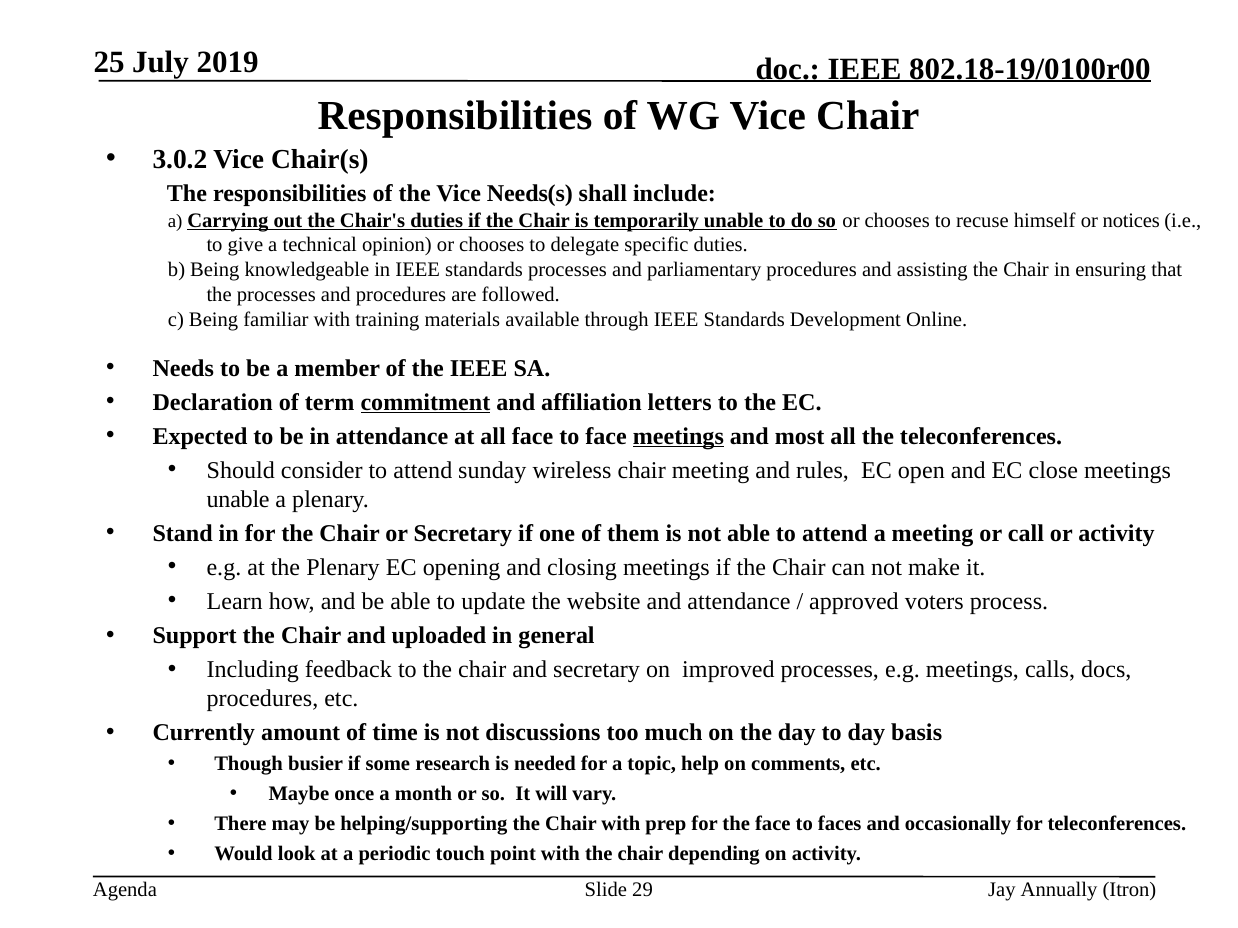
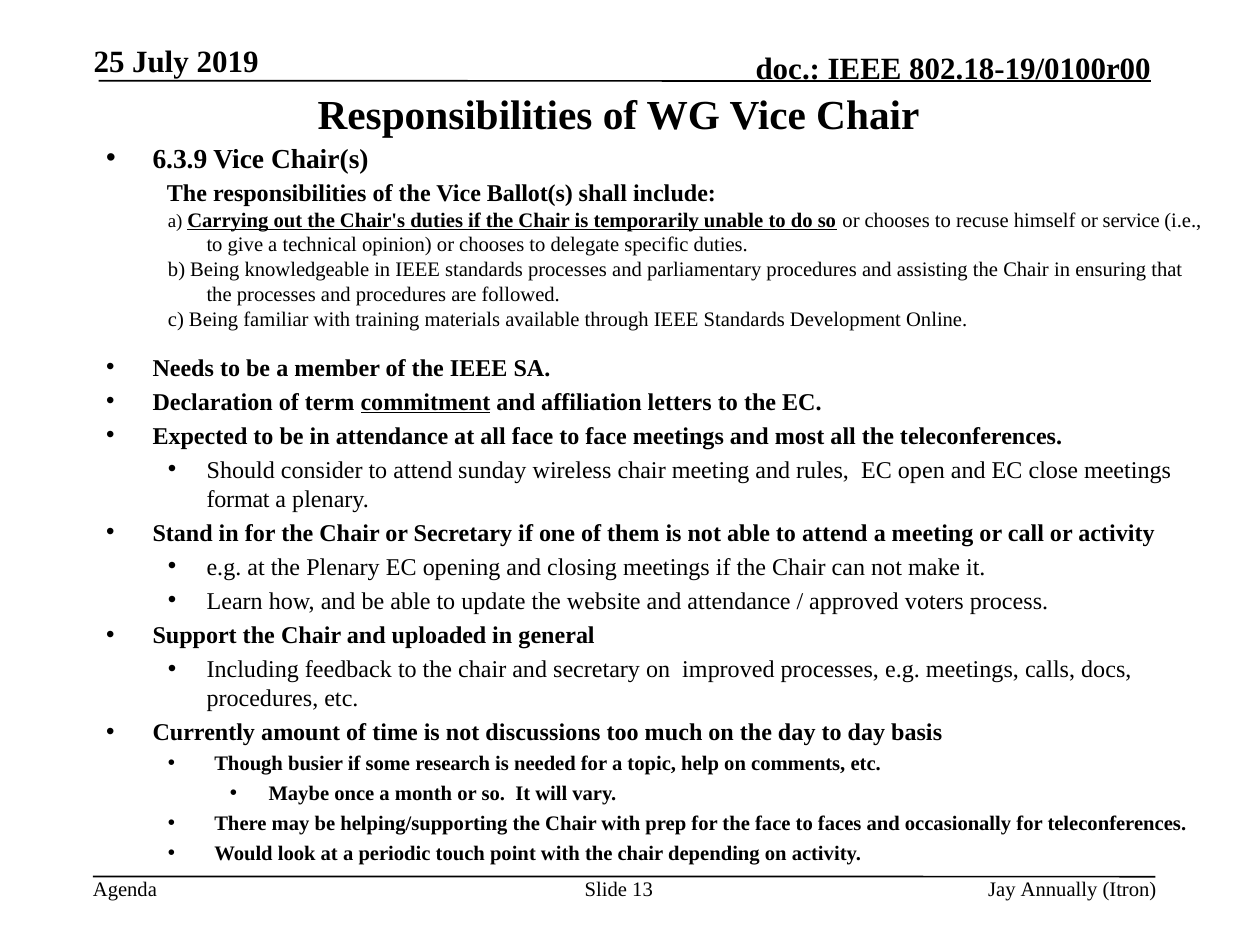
3.0.2: 3.0.2 -> 6.3.9
Needs(s: Needs(s -> Ballot(s
notices: notices -> service
meetings at (678, 436) underline: present -> none
unable at (238, 499): unable -> format
29: 29 -> 13
